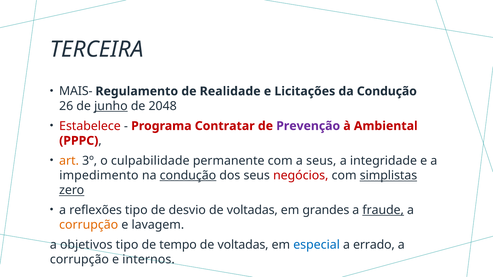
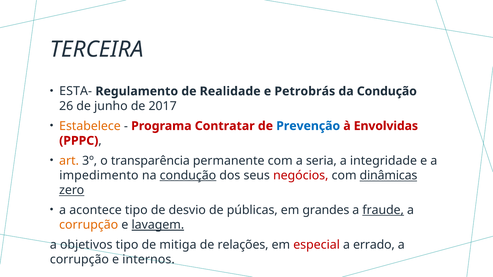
MAIS-: MAIS- -> ESTA-
Licitações: Licitações -> Petrobrás
junho underline: present -> none
2048: 2048 -> 2017
Estabelece colour: red -> orange
Prevenção colour: purple -> blue
Ambiental: Ambiental -> Envolvidas
culpabilidade: culpabilidade -> transparência
a seus: seus -> seria
simplistas: simplistas -> dinâmicas
reflexões: reflexões -> acontece
desvio de voltadas: voltadas -> públicas
lavagem underline: none -> present
tempo: tempo -> mitiga
voltadas at (243, 245): voltadas -> relações
especial colour: blue -> red
